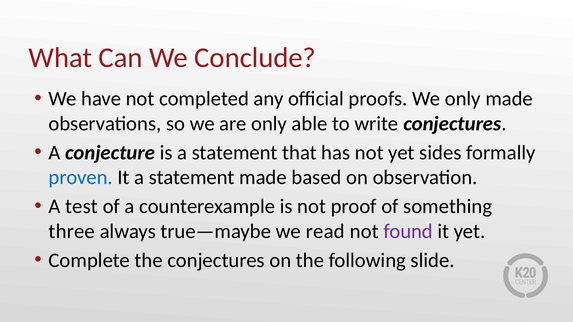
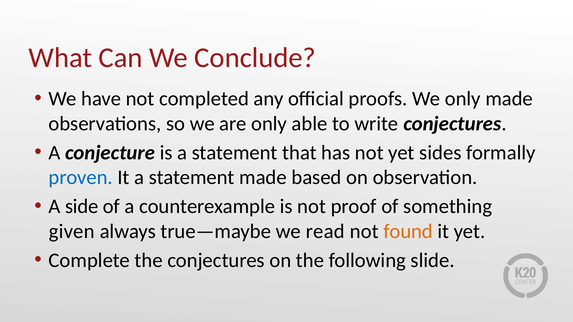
test: test -> side
three: three -> given
found colour: purple -> orange
